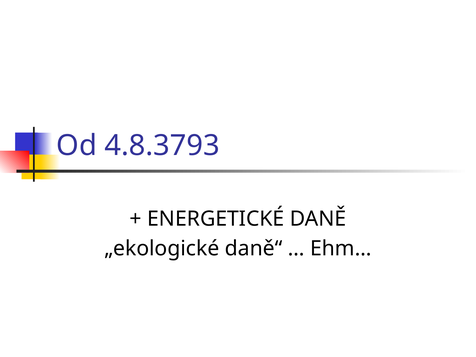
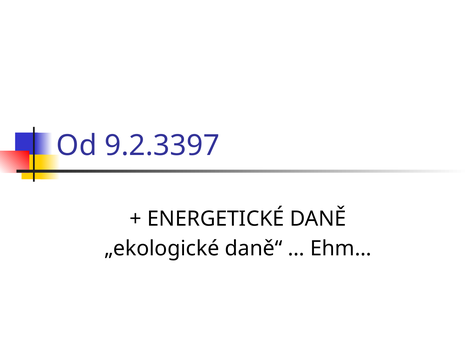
4.8.3793: 4.8.3793 -> 9.2.3397
